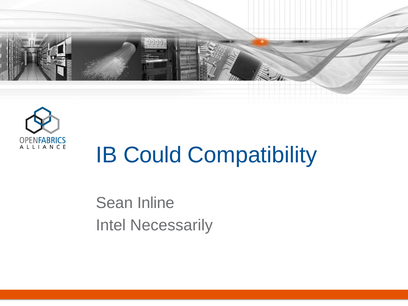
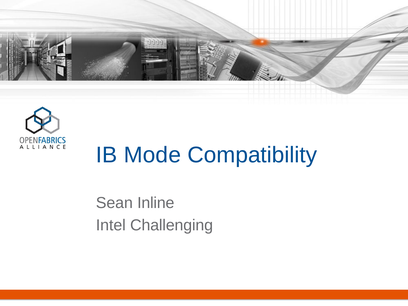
Could: Could -> Mode
Necessarily: Necessarily -> Challenging
